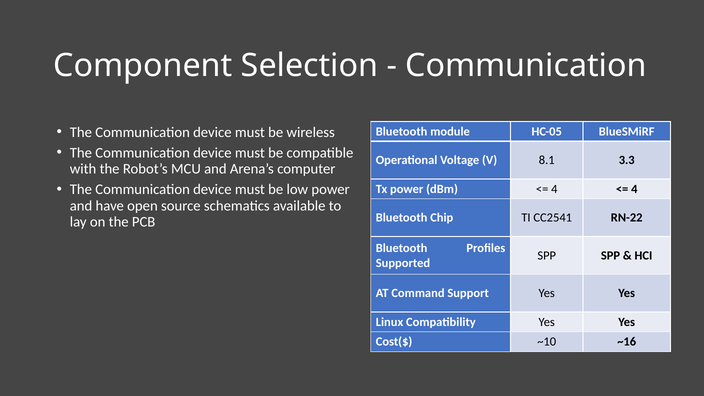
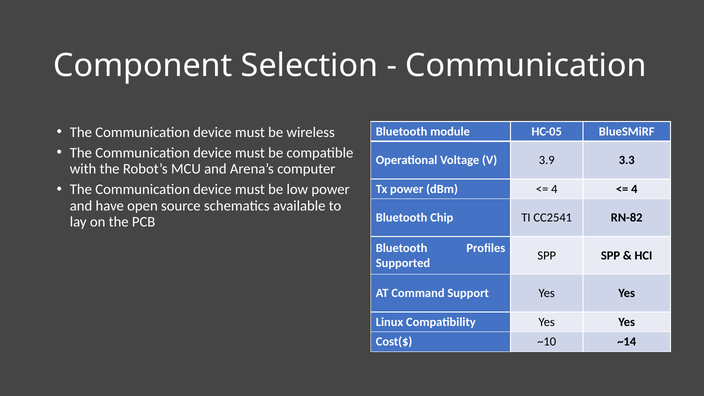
8.1: 8.1 -> 3.9
RN-22: RN-22 -> RN-82
~16: ~16 -> ~14
